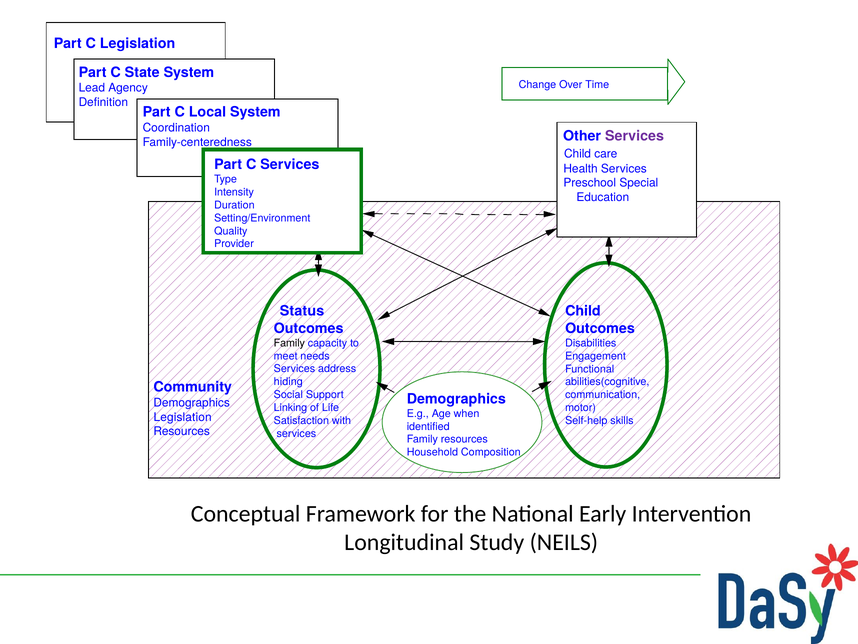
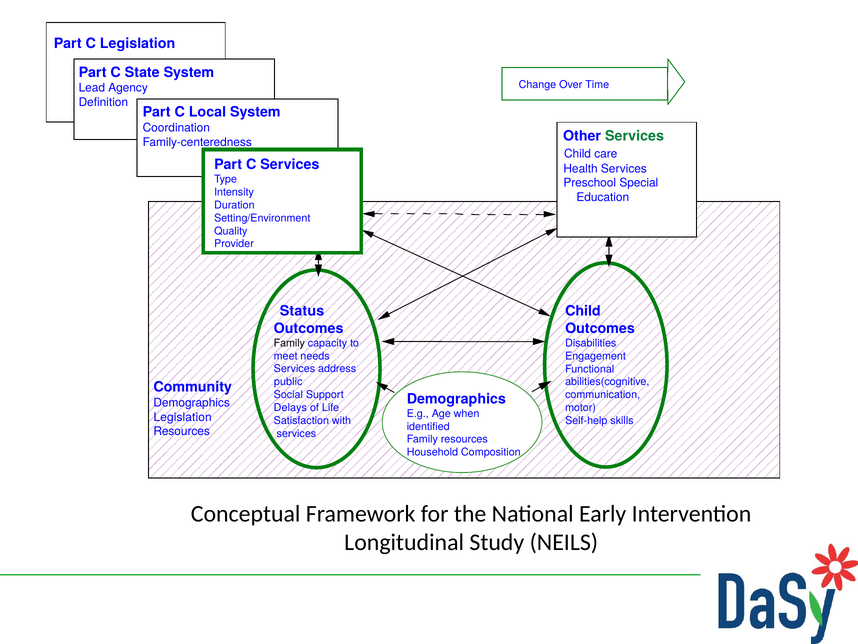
Services at (635, 136) colour: purple -> green
hiding: hiding -> public
Linking: Linking -> Delays
